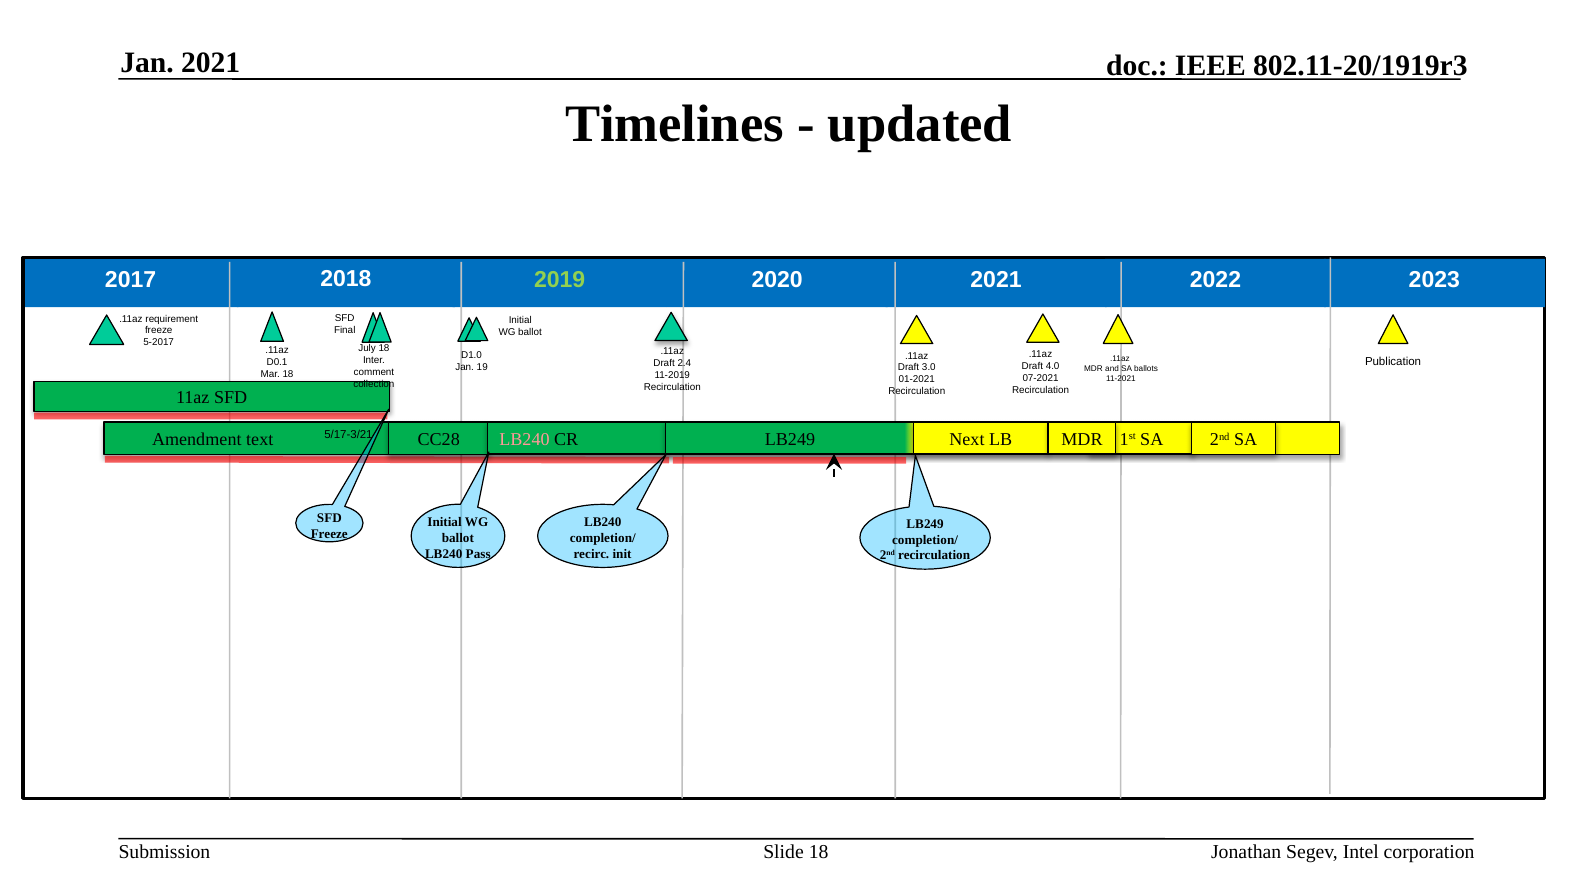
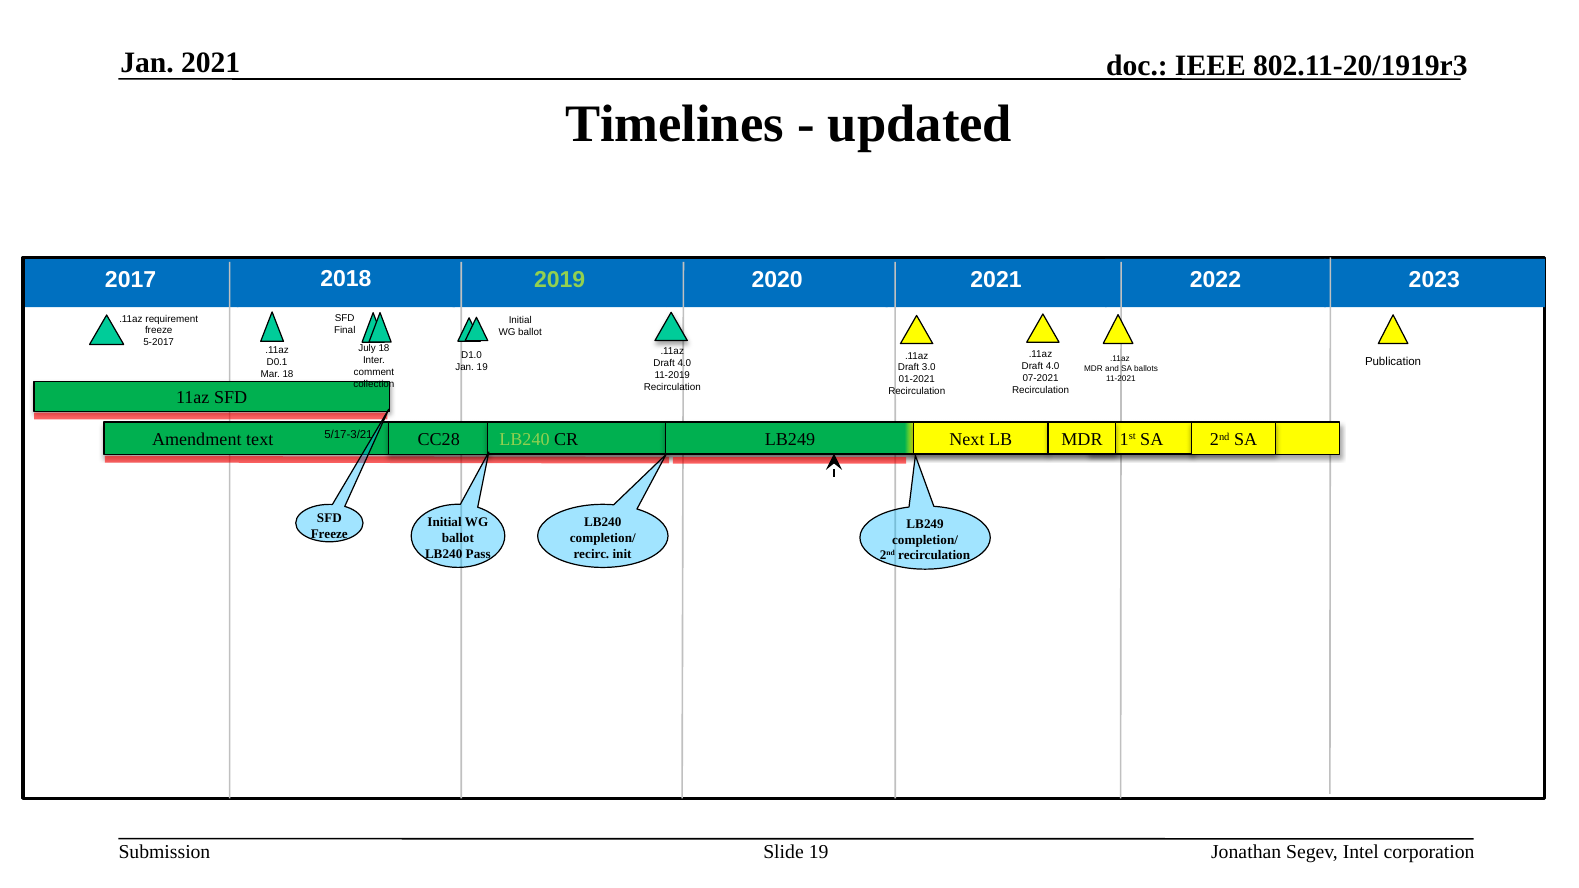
2.4 at (684, 364): 2.4 -> 4.0
LB240 at (525, 439) colour: pink -> light green
Slide 18: 18 -> 19
